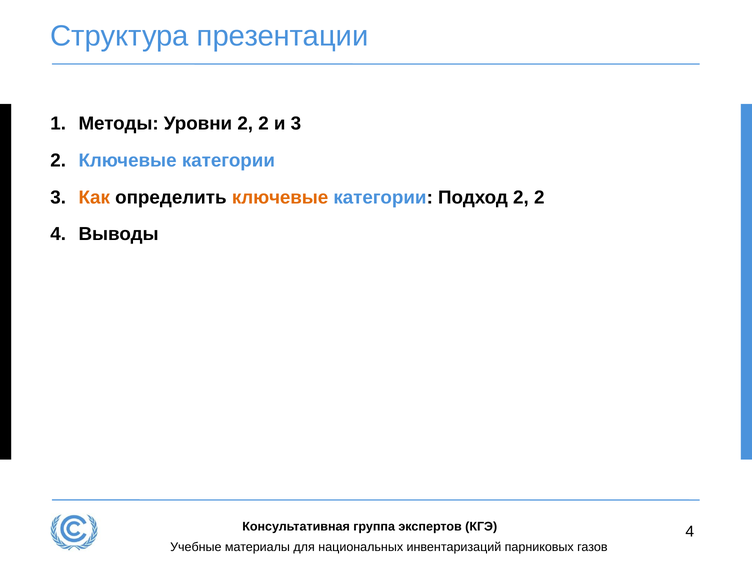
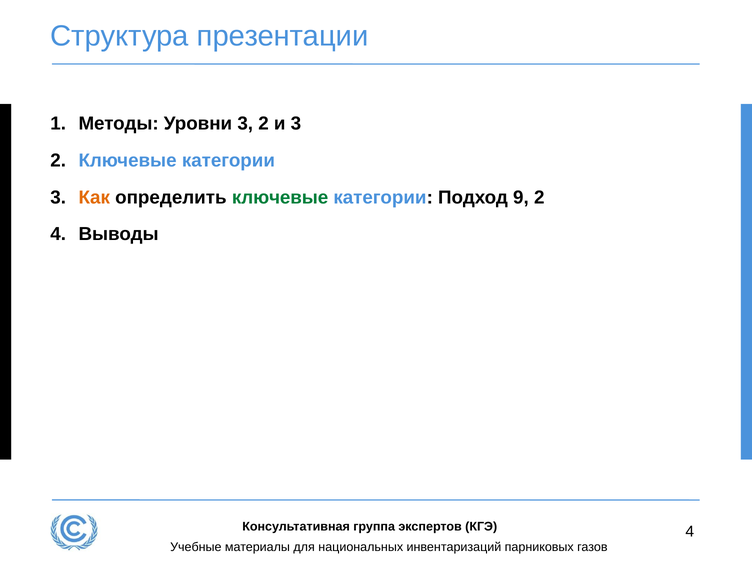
Уровни 2: 2 -> 3
ключевые at (280, 197) colour: orange -> green
Подход 2: 2 -> 9
